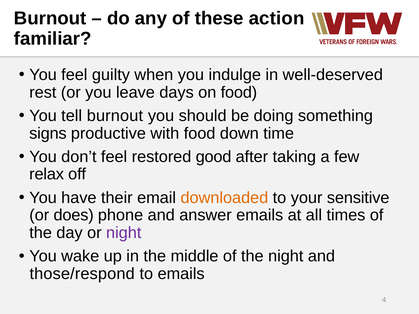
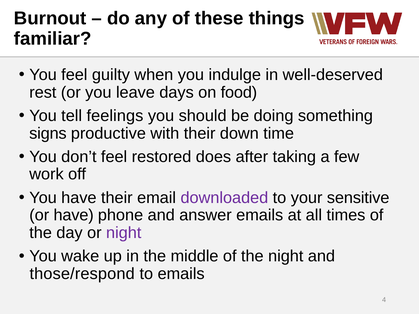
action: action -> things
tell burnout: burnout -> feelings
with food: food -> their
good: good -> does
relax: relax -> work
downloaded colour: orange -> purple
or does: does -> have
